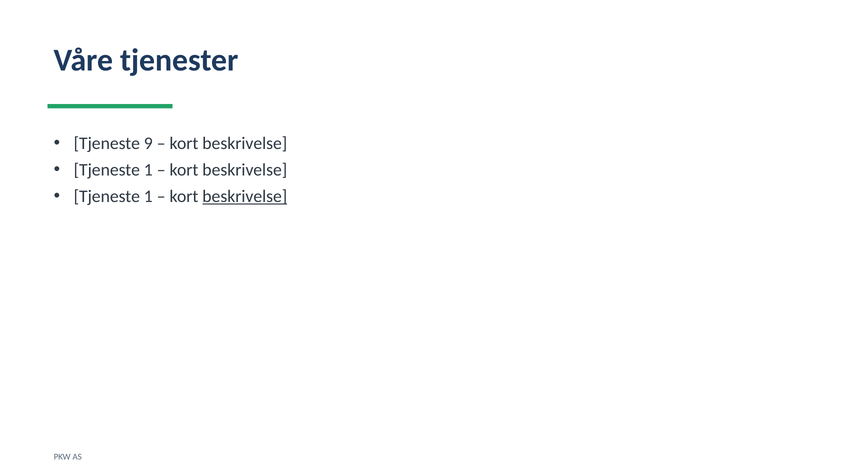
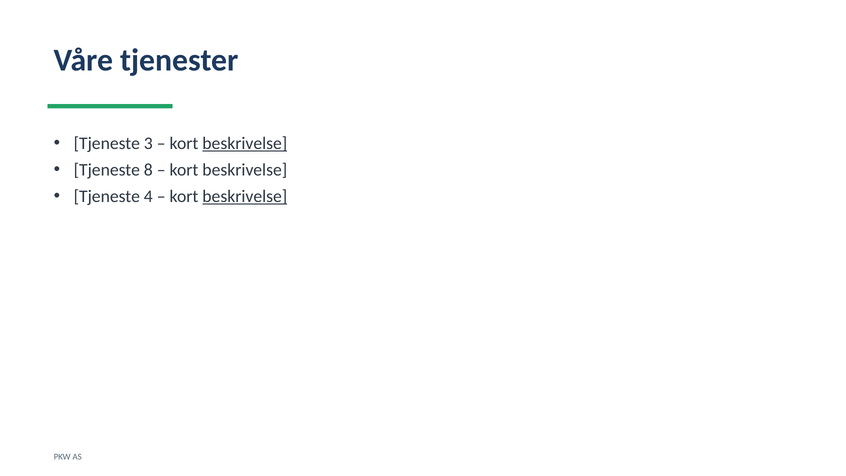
9: 9 -> 3
beskrivelse at (245, 143) underline: none -> present
1 at (148, 170): 1 -> 8
1 at (148, 196): 1 -> 4
